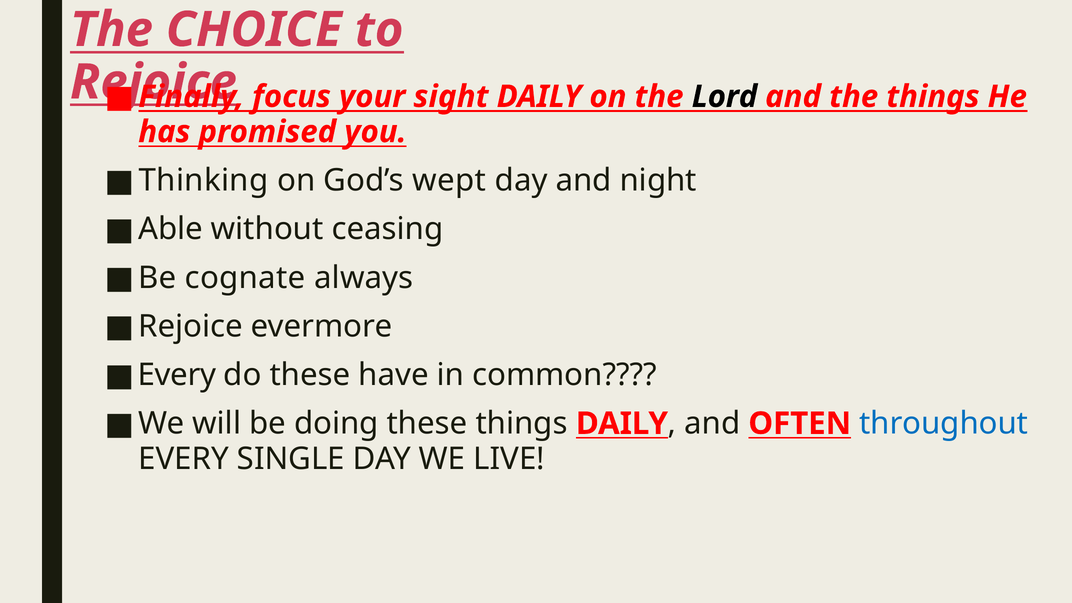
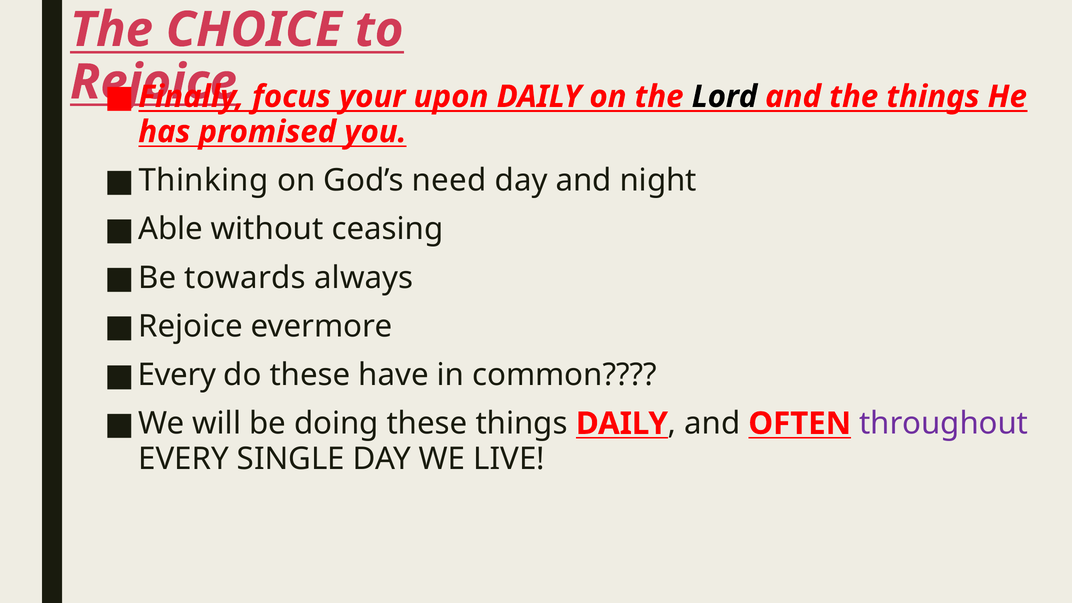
sight: sight -> upon
wept: wept -> need
cognate: cognate -> towards
throughout colour: blue -> purple
